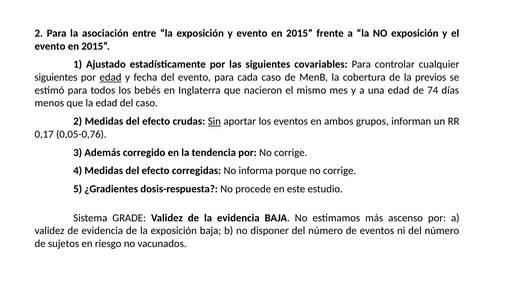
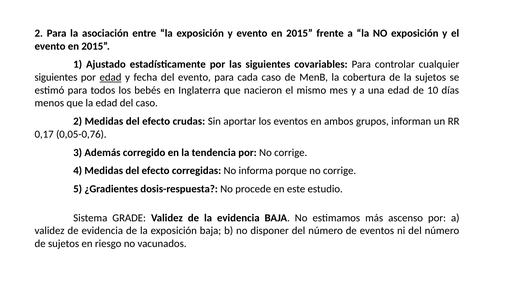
la previos: previos -> sujetos
74: 74 -> 10
Sin underline: present -> none
